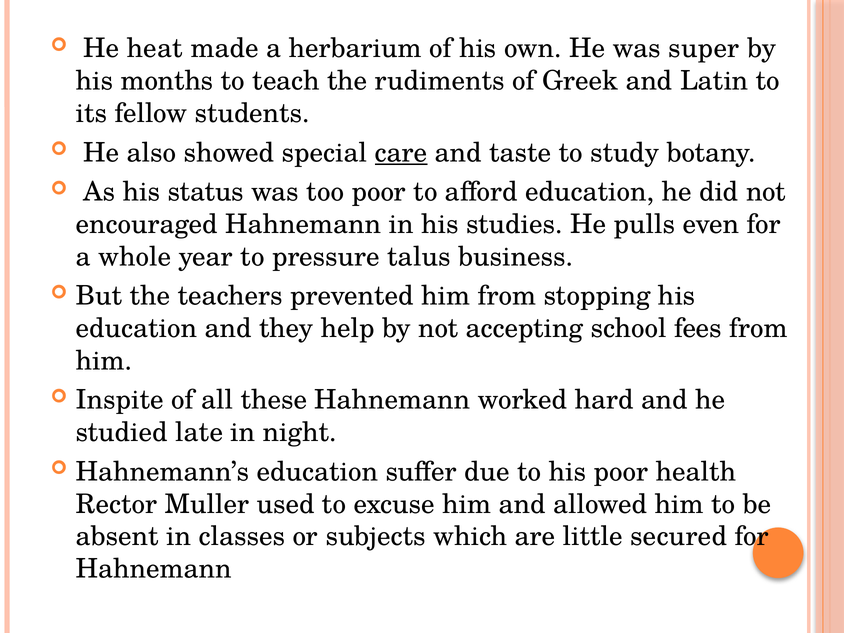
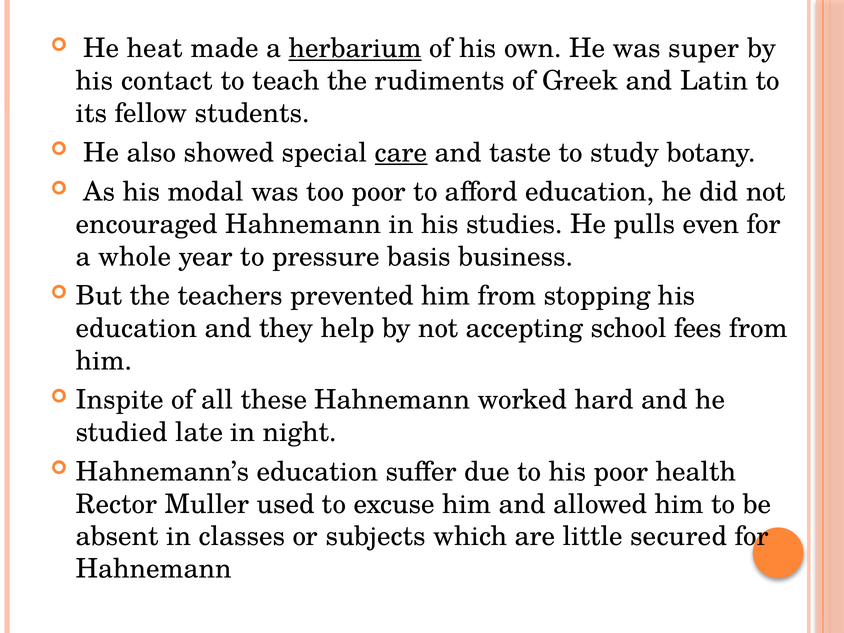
herbarium underline: none -> present
months: months -> contact
status: status -> modal
talus: talus -> basis
